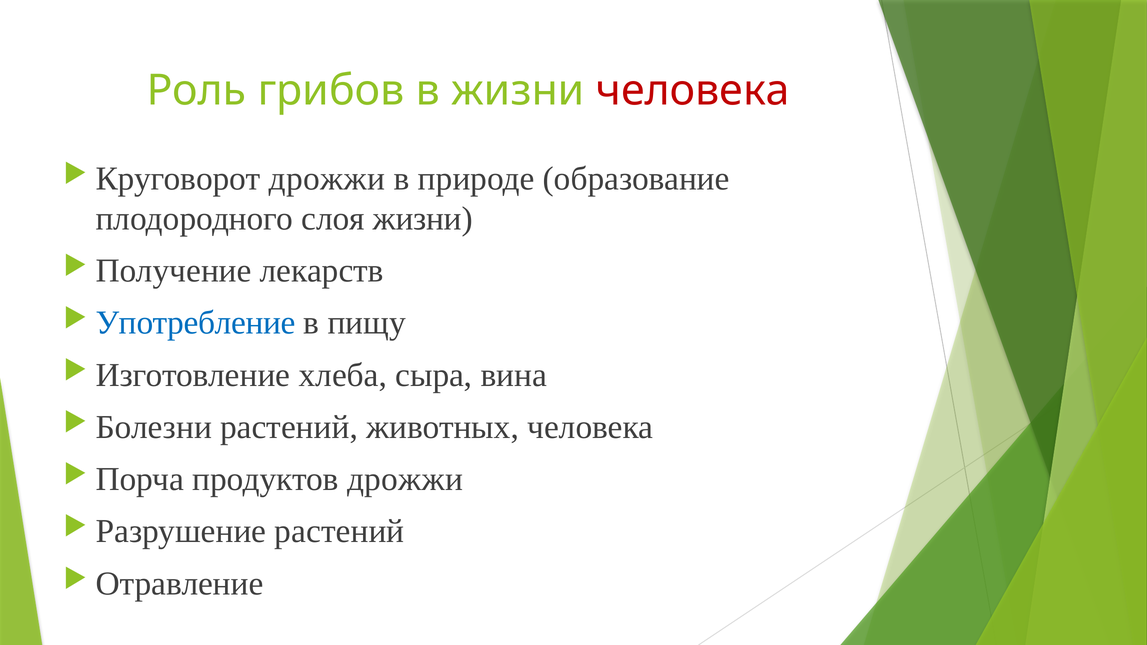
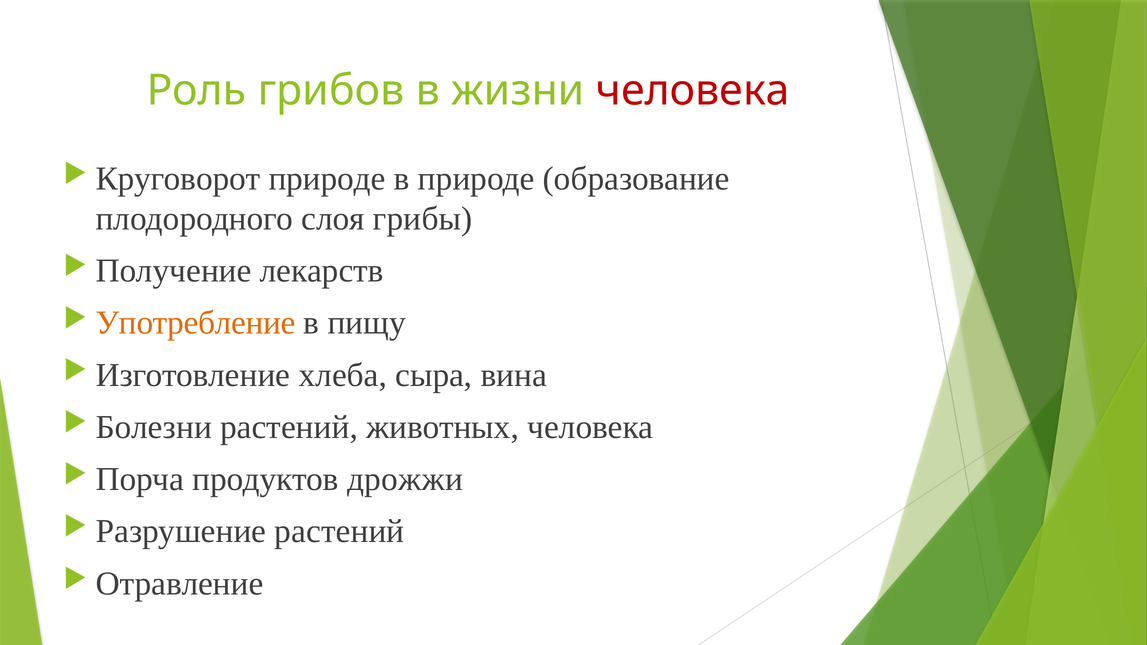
Круговорот дрожжи: дрожжи -> природе
слоя жизни: жизни -> грибы
Употребление colour: blue -> orange
